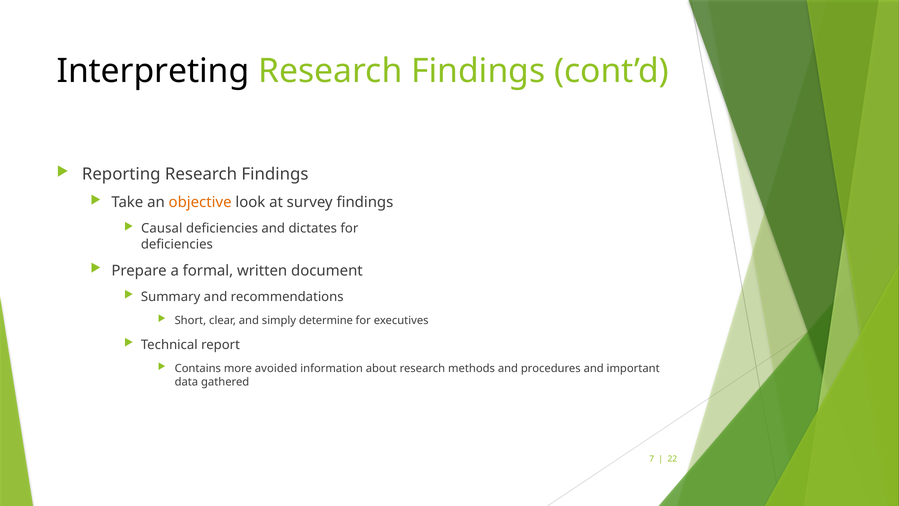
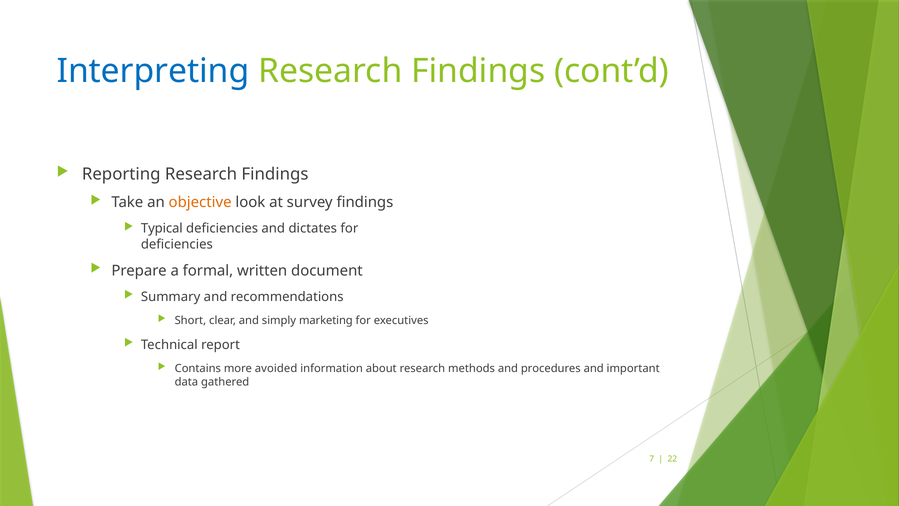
Interpreting colour: black -> blue
Causal: Causal -> Typical
determine: determine -> marketing
